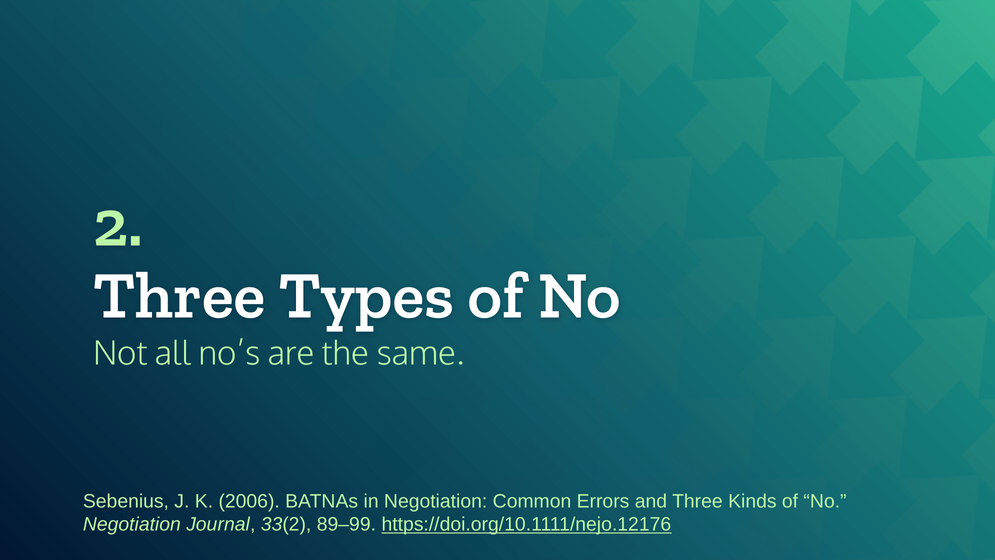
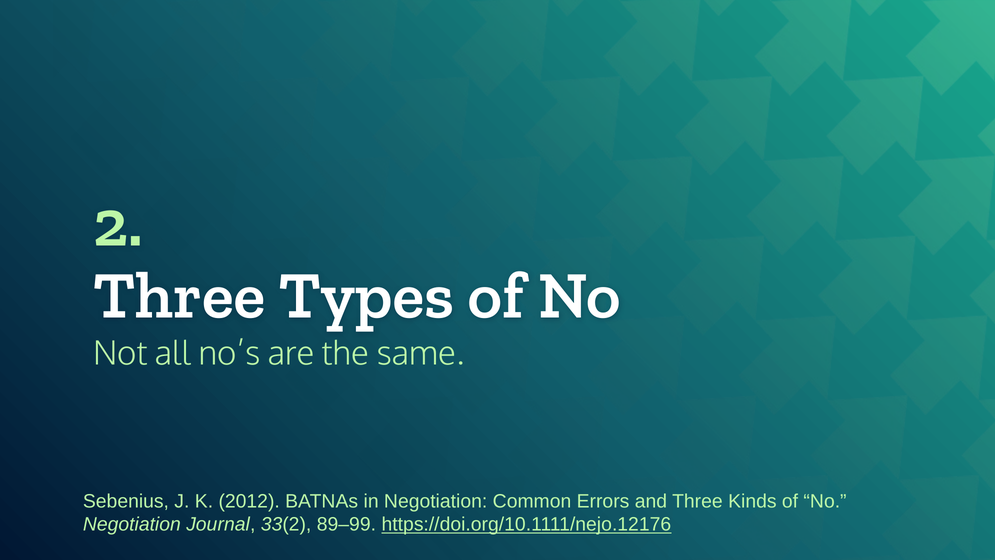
2006: 2006 -> 2012
